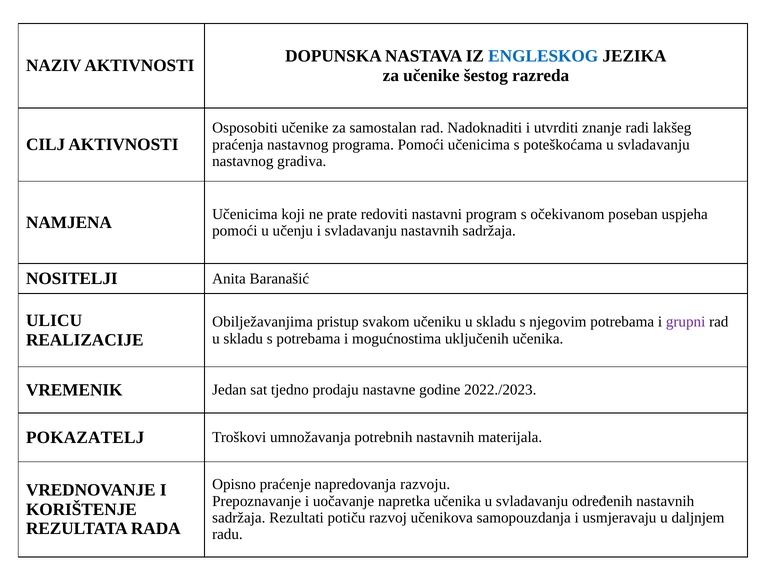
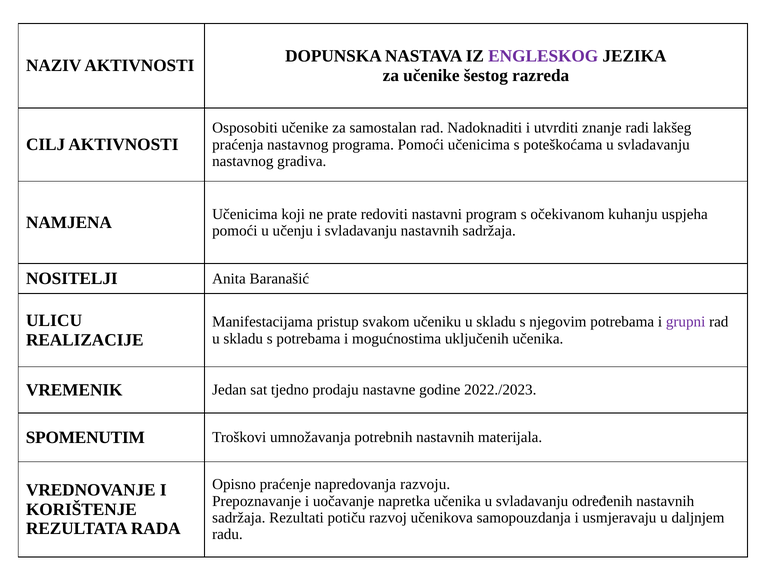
ENGLESKOG colour: blue -> purple
poseban: poseban -> kuhanju
Obilježavanjima: Obilježavanjima -> Manifestacijama
POKAZATELJ: POKAZATELJ -> SPOMENUTIM
